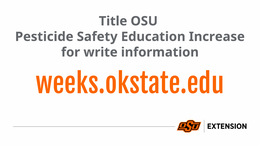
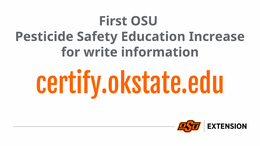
Title: Title -> First
weeks.okstate.edu: weeks.okstate.edu -> certify.okstate.edu
